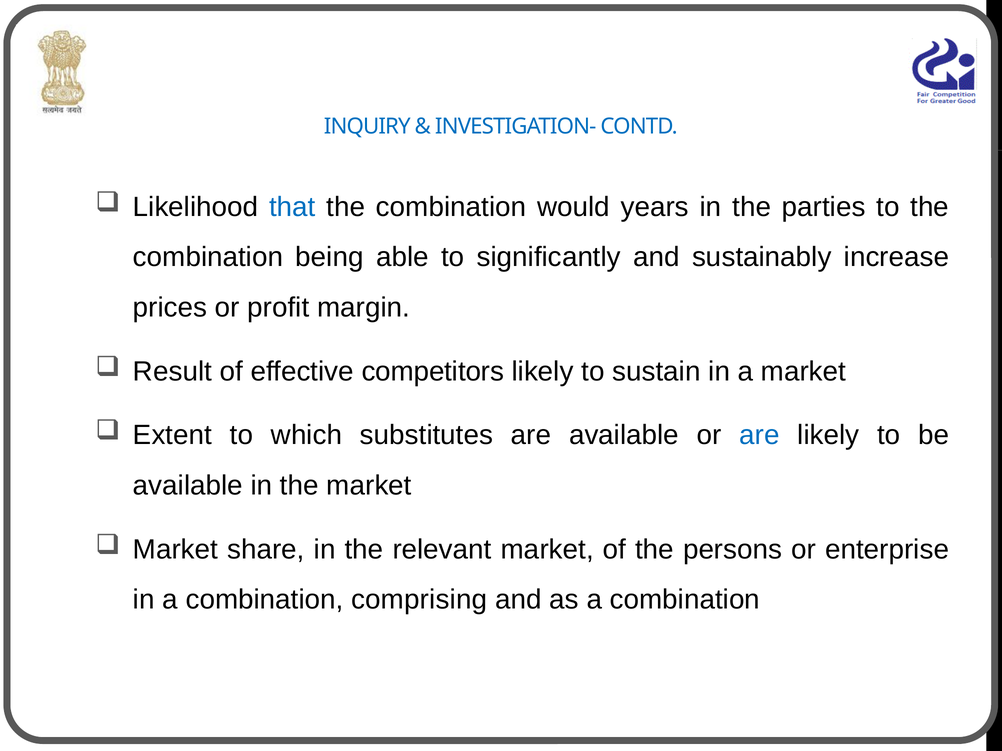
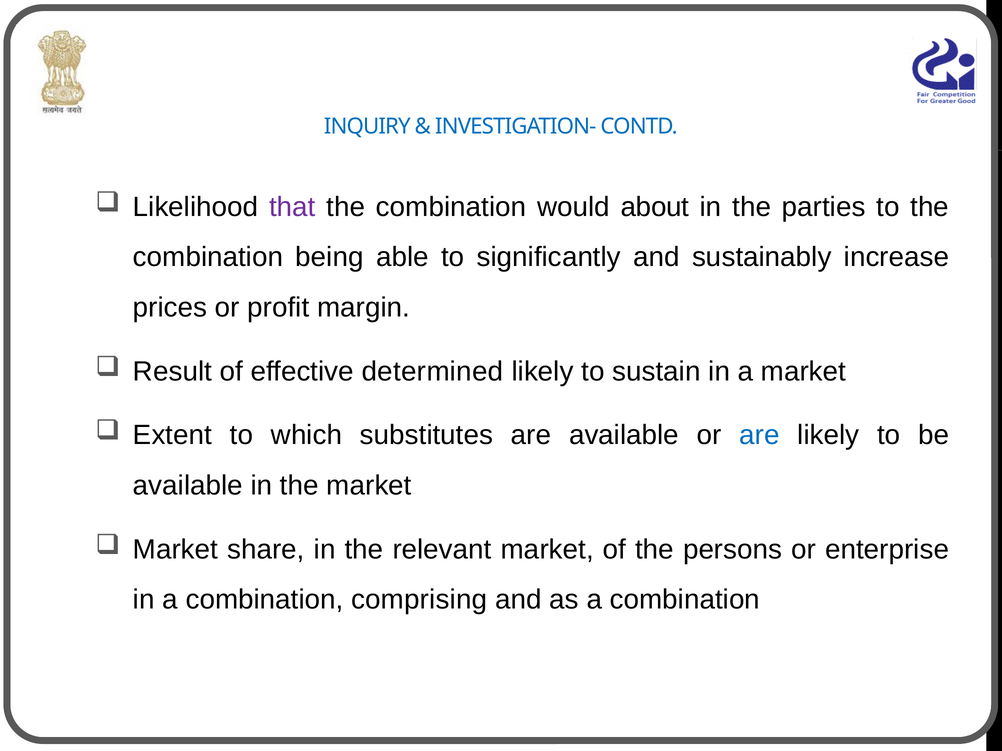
that colour: blue -> purple
years: years -> about
competitors: competitors -> determined
